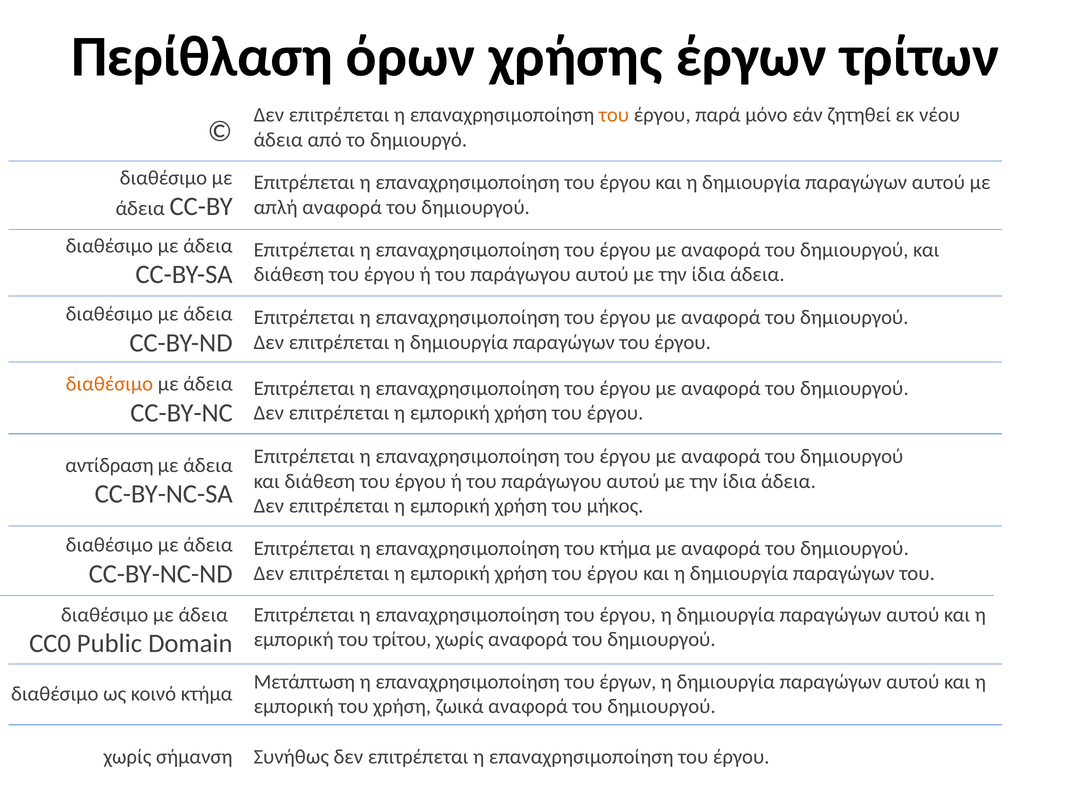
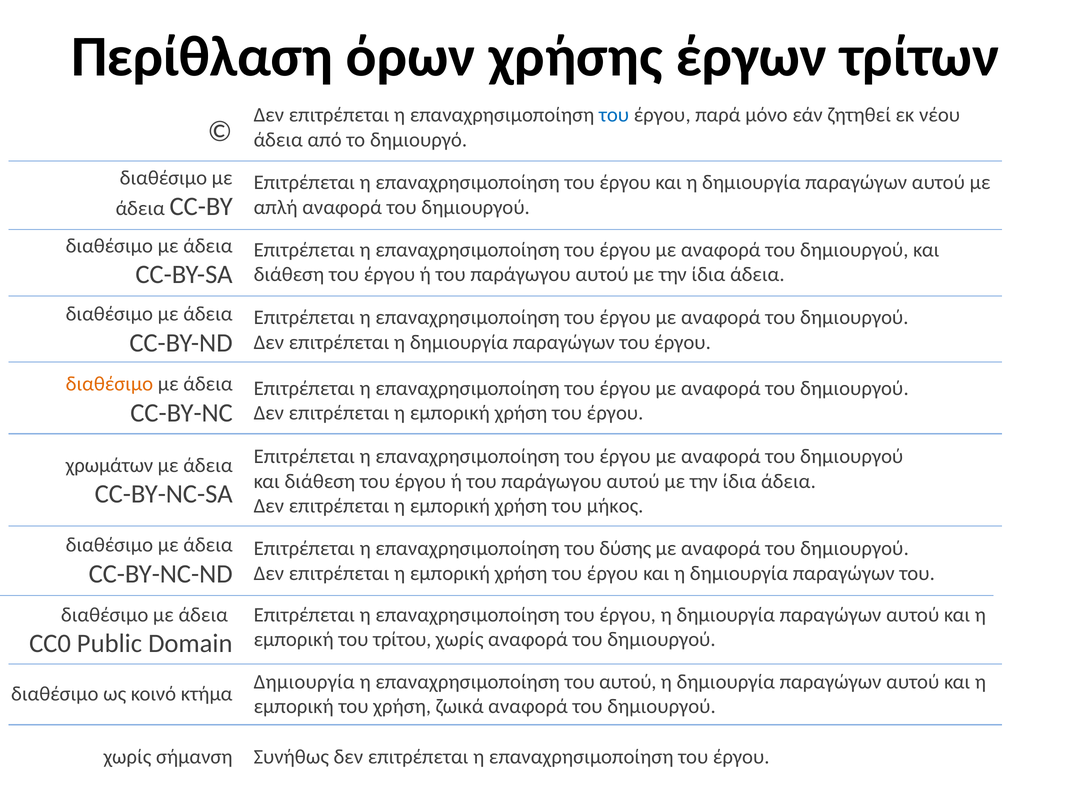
του at (614, 115) colour: orange -> blue
αντίδραση: αντίδραση -> χρωμάτων
του κτήμα: κτήμα -> δύσης
Μετάπτωση at (304, 682): Μετάπτωση -> Δημιουργία
του έργων: έργων -> αυτού
